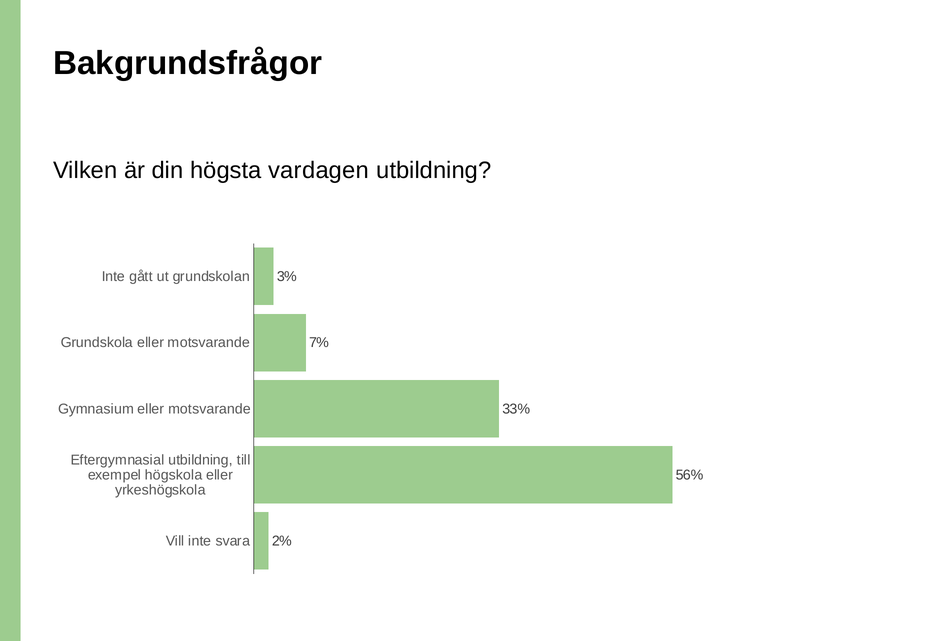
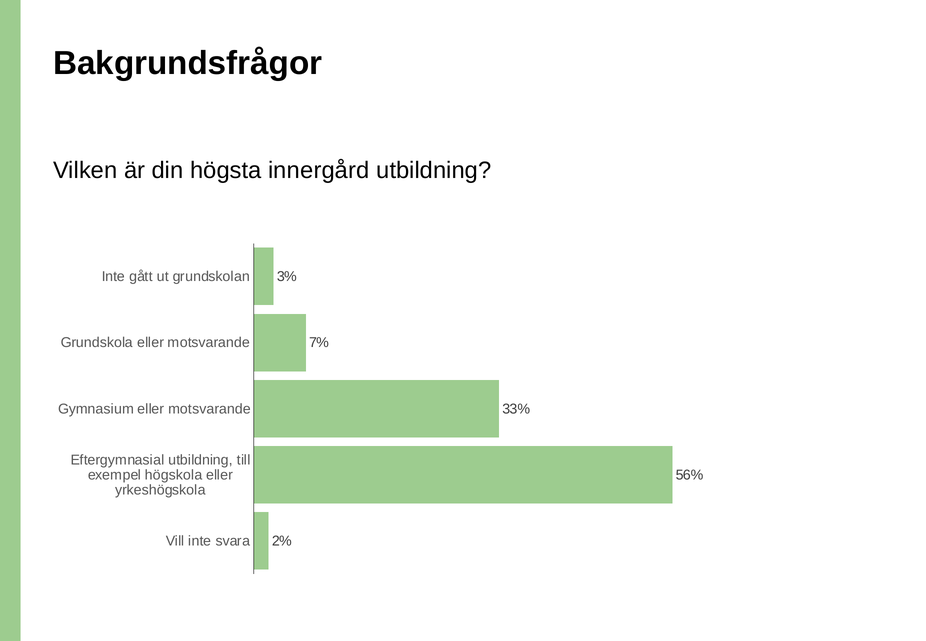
vardagen: vardagen -> innergård
